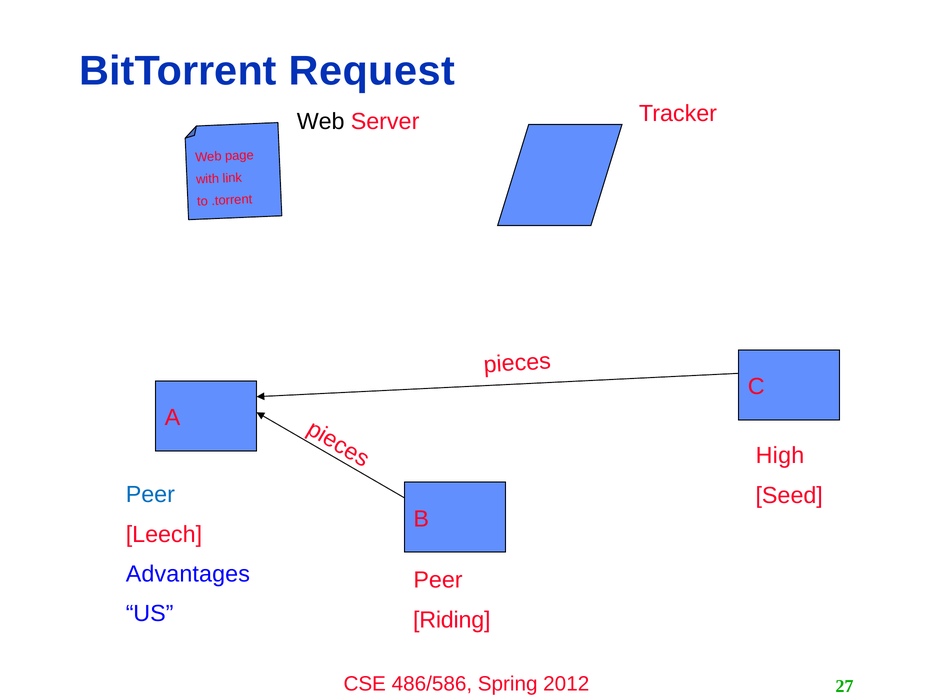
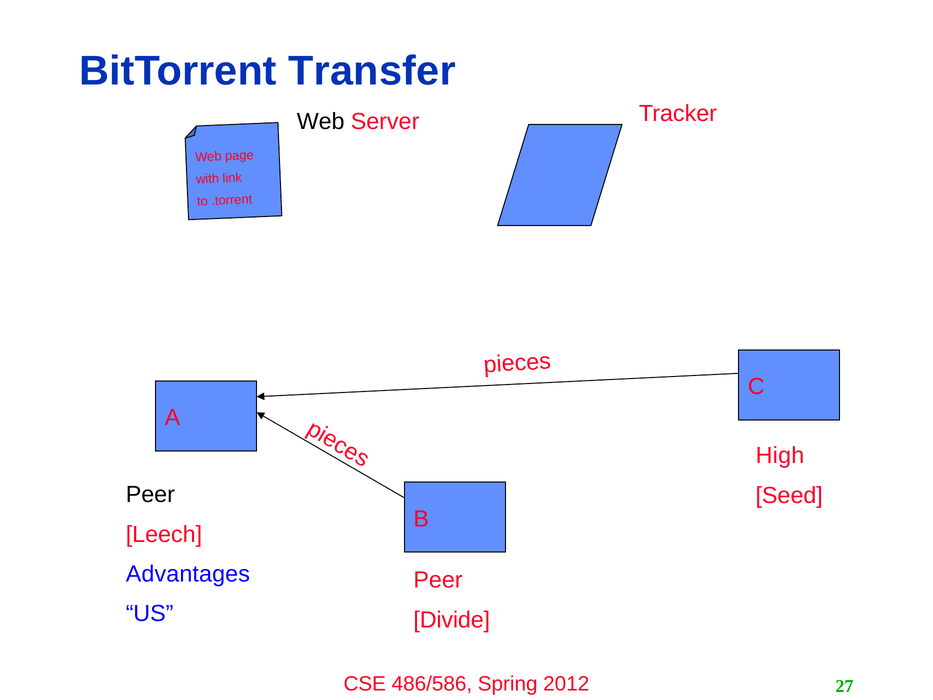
Request: Request -> Transfer
Peer at (150, 494) colour: blue -> black
Riding: Riding -> Divide
